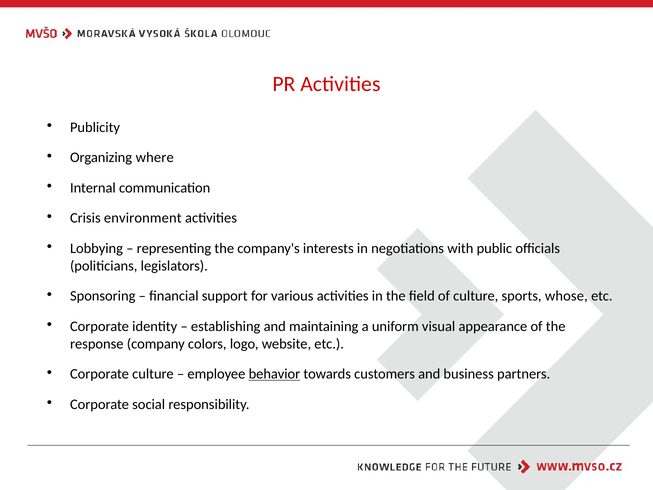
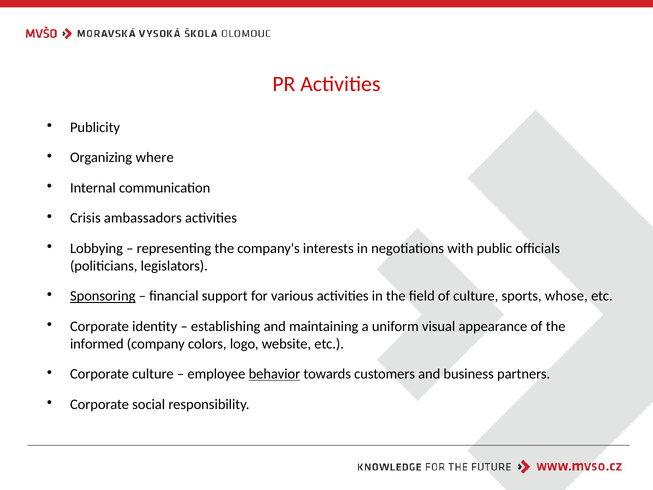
environment: environment -> ambassadors
Sponsoring underline: none -> present
response: response -> informed
